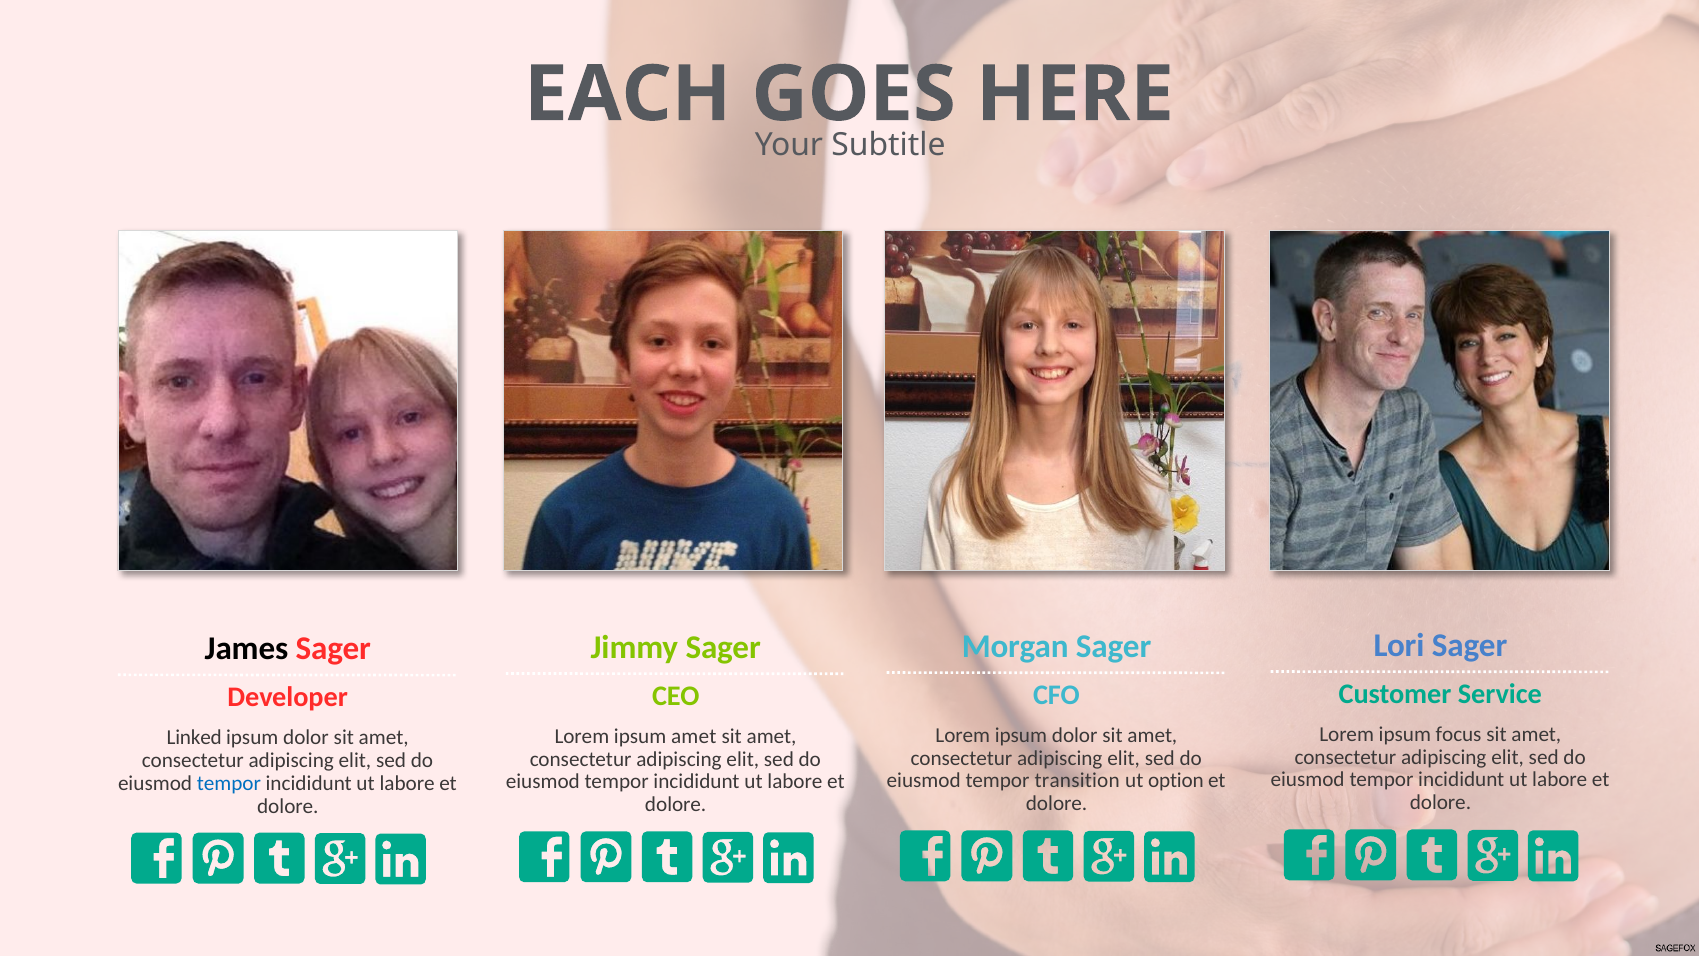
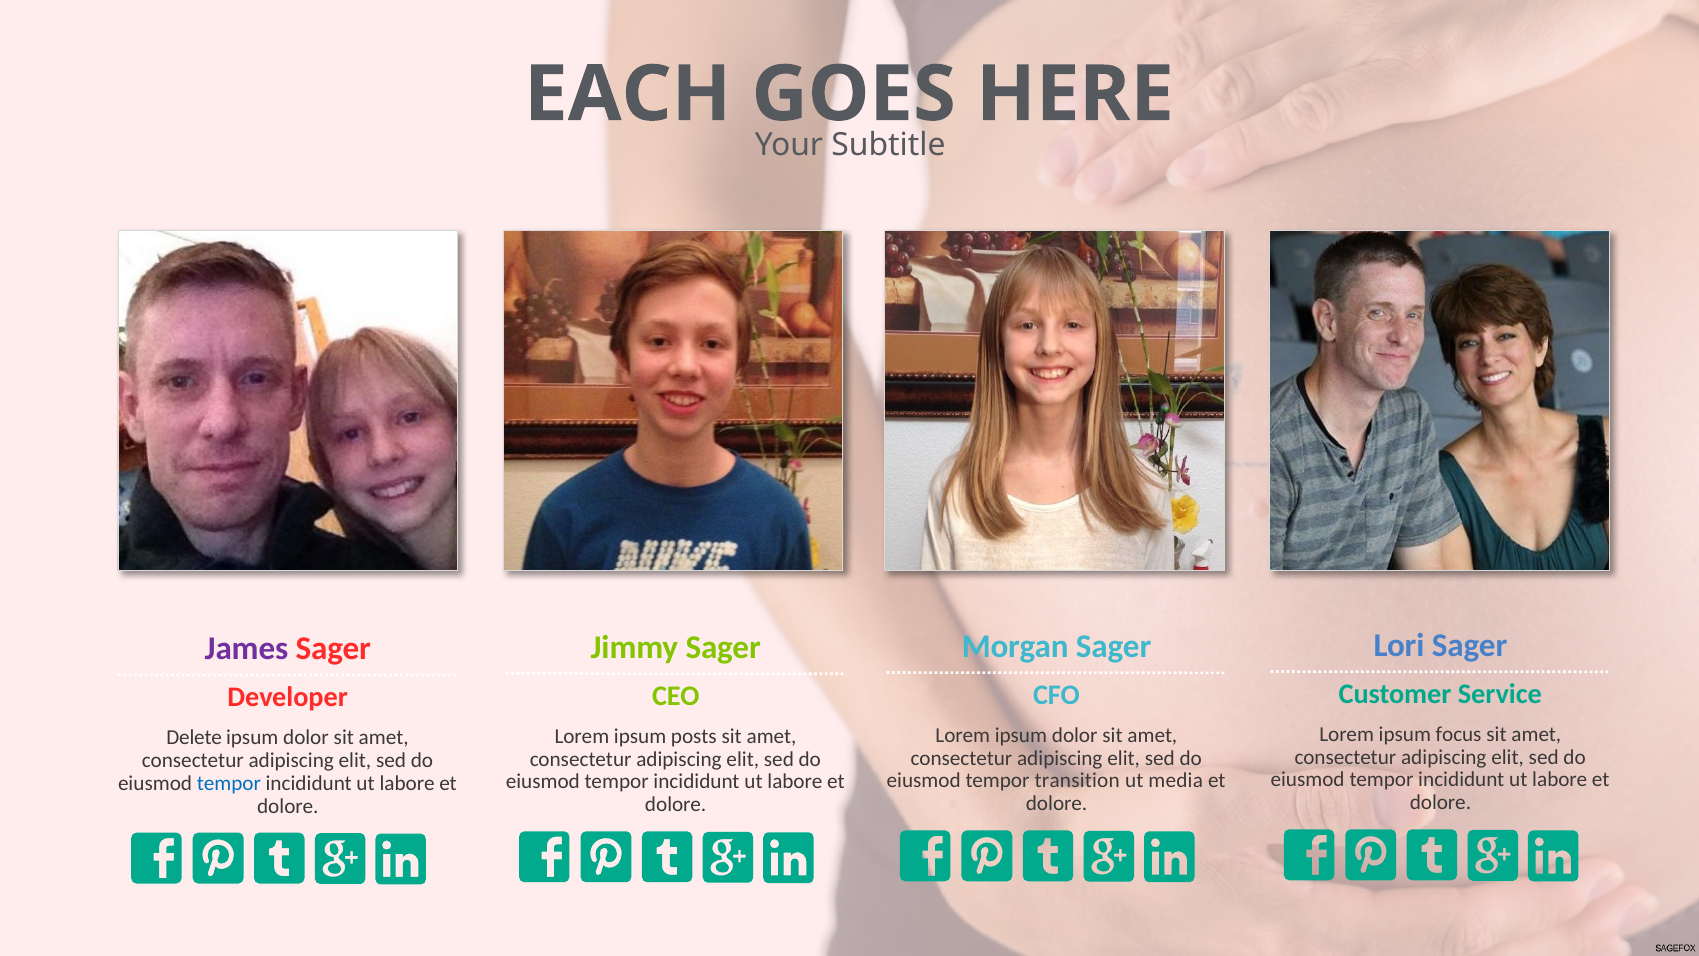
James colour: black -> purple
ipsum amet: amet -> posts
Linked: Linked -> Delete
option: option -> media
